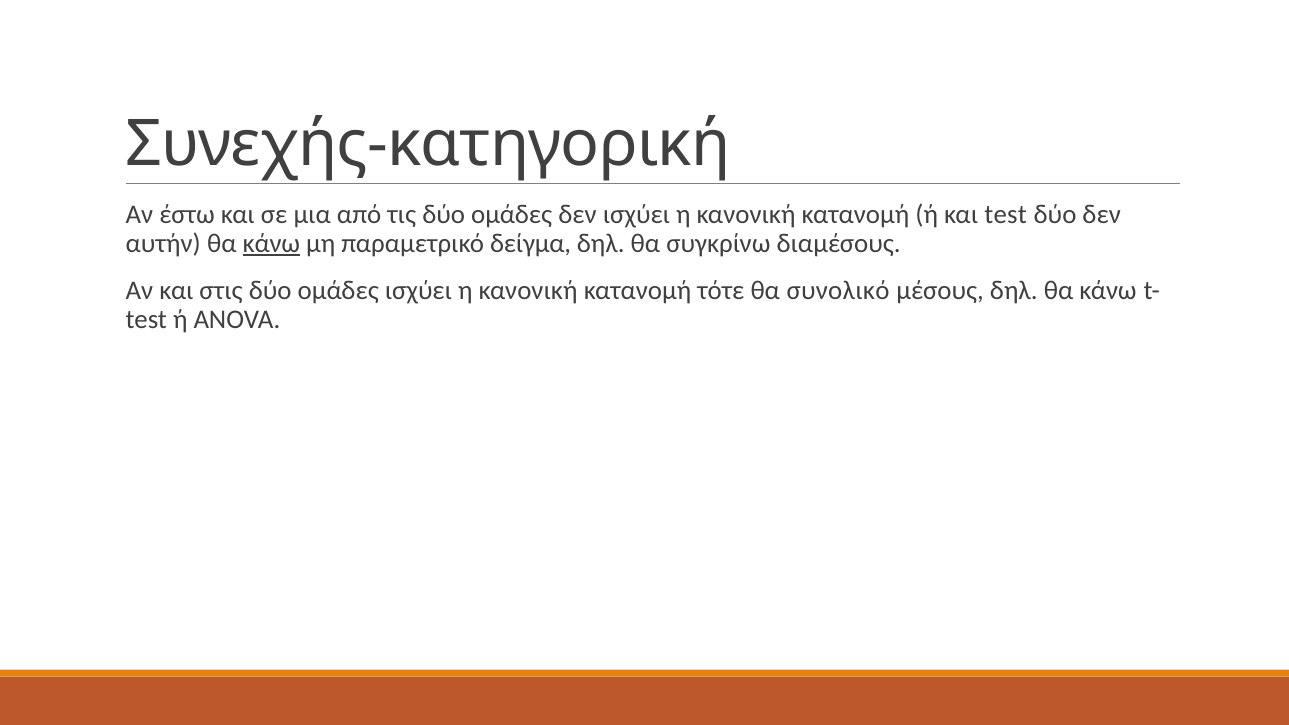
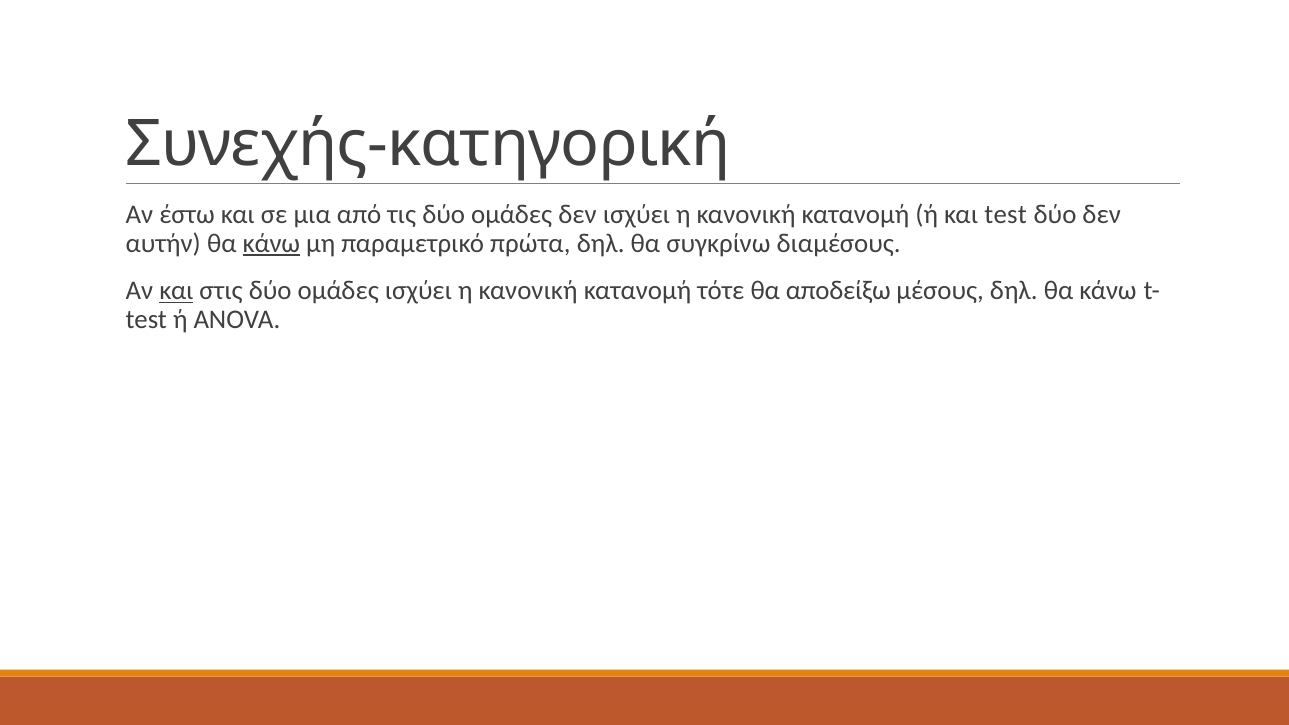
δείγμα: δείγμα -> πρώτα
και at (176, 291) underline: none -> present
συνολικό: συνολικό -> αποδείξω
